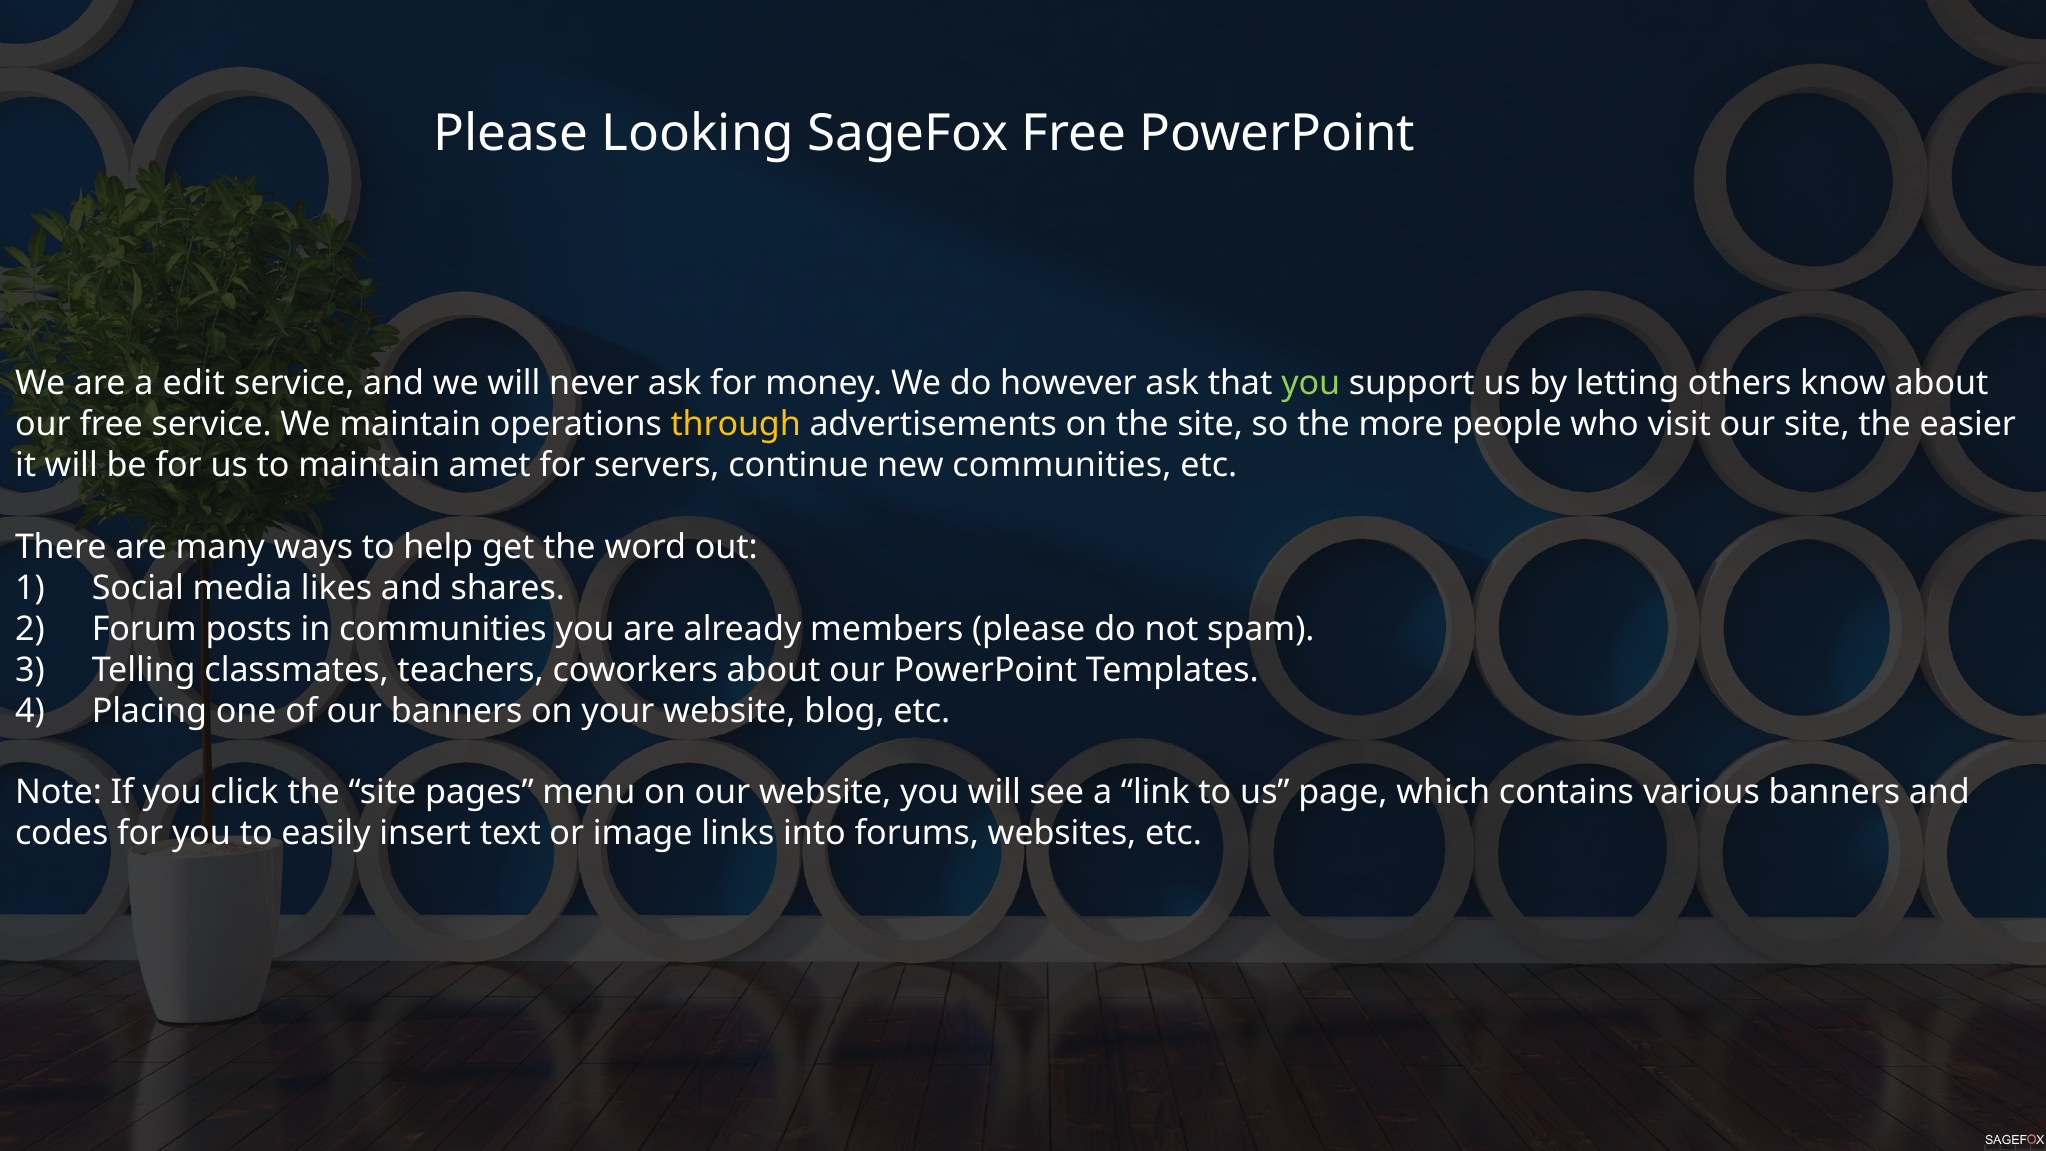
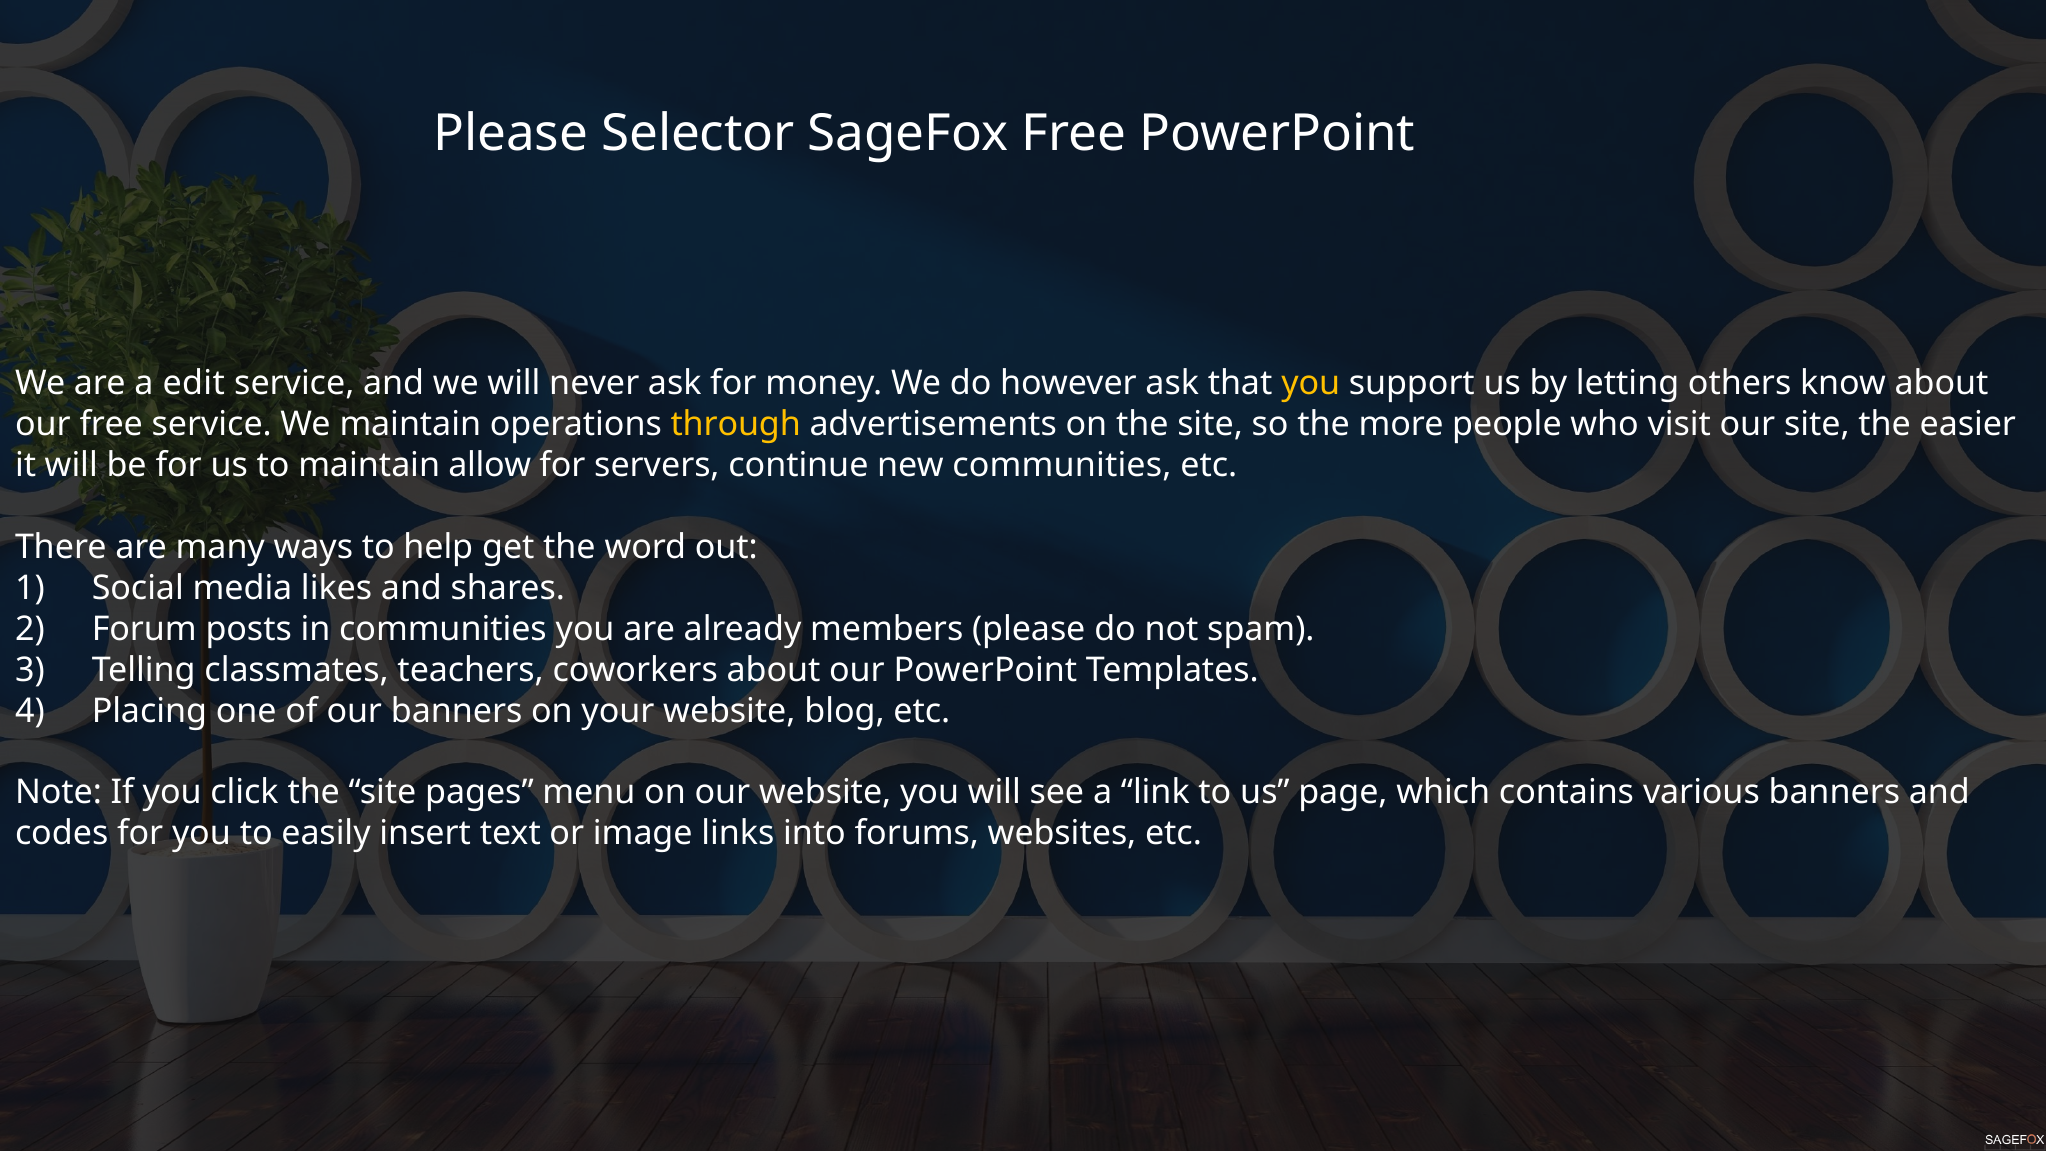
Looking: Looking -> Selector
you at (1311, 383) colour: light green -> yellow
amet: amet -> allow
